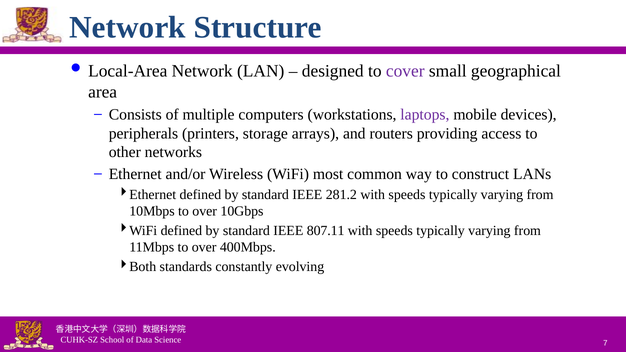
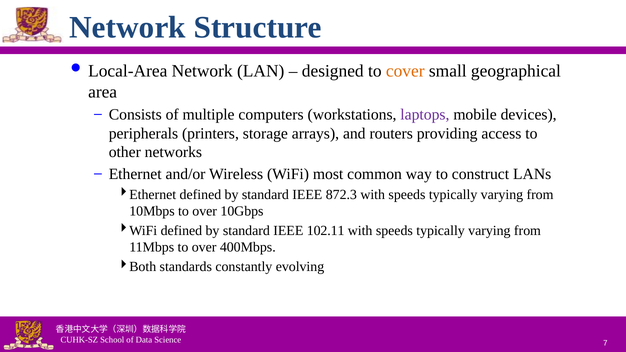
cover colour: purple -> orange
281.2: 281.2 -> 872.3
807.11: 807.11 -> 102.11
